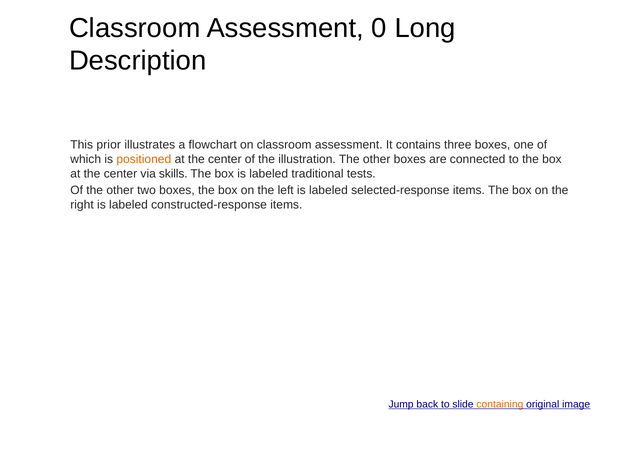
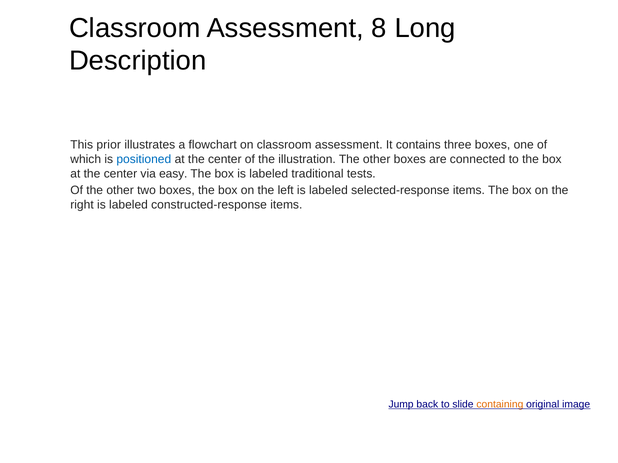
0: 0 -> 8
positioned colour: orange -> blue
skills: skills -> easy
